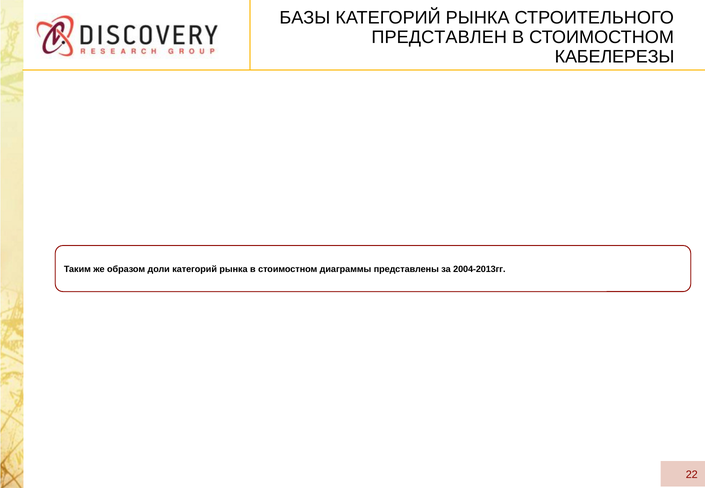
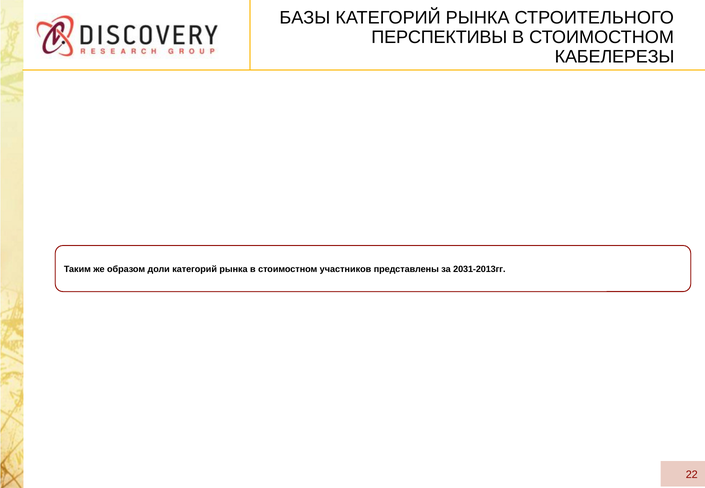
ПРЕДСТАВЛЕН: ПРЕДСТАВЛЕН -> ПЕРСПЕКТИВЫ
диаграммы: диаграммы -> участников
2004-2013гг: 2004-2013гг -> 2031-2013гг
